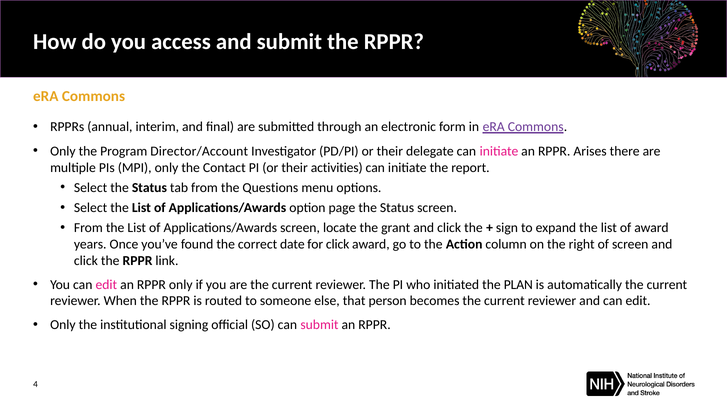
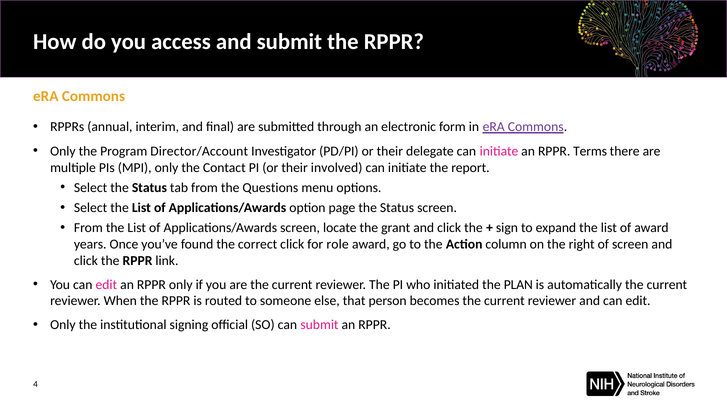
Arises: Arises -> Terms
activities: activities -> involved
correct date: date -> click
for click: click -> role
